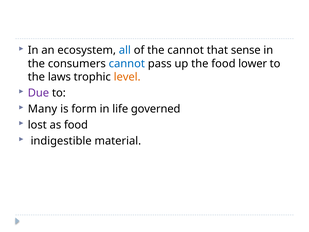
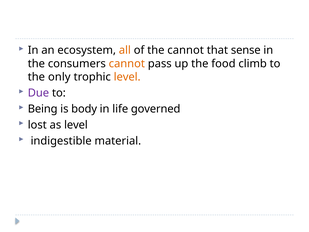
all colour: blue -> orange
cannot at (127, 64) colour: blue -> orange
lower: lower -> climb
laws: laws -> only
Many: Many -> Being
form: form -> body
as food: food -> level
